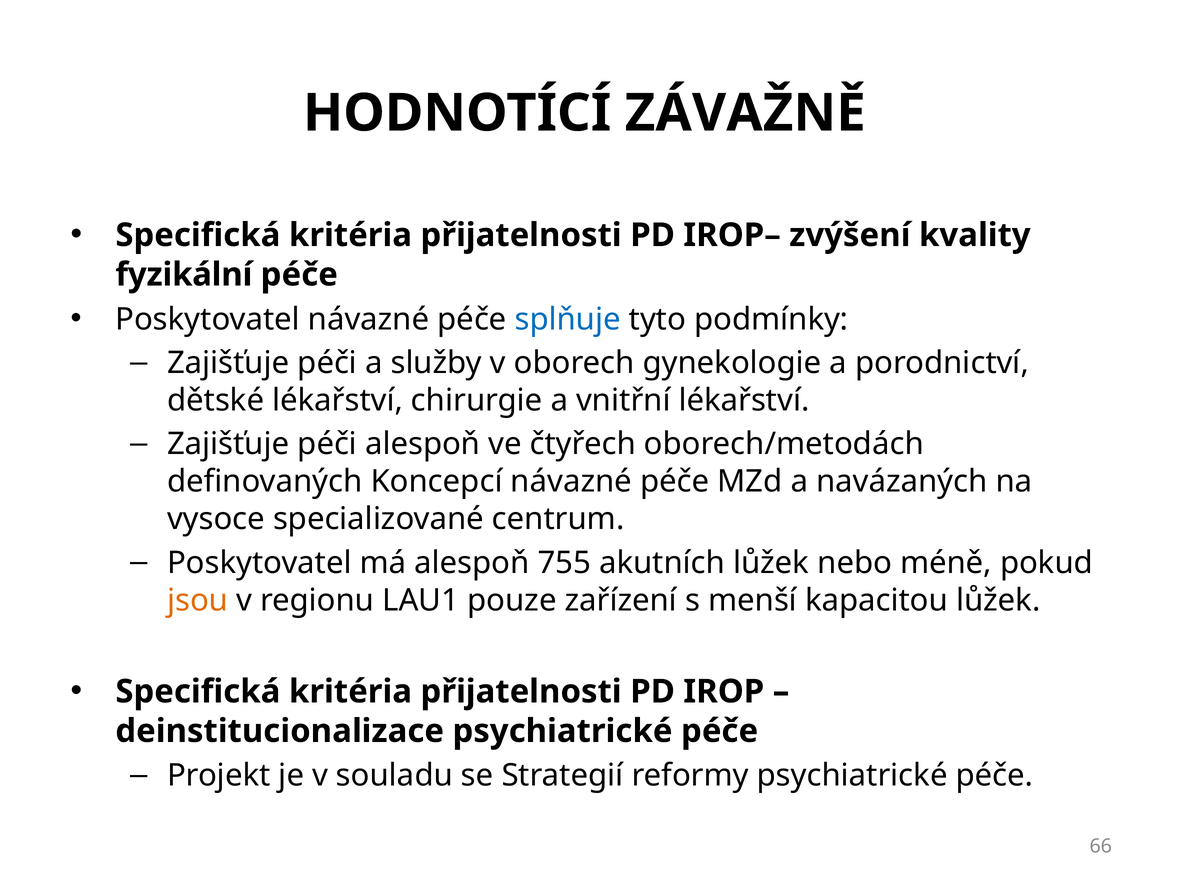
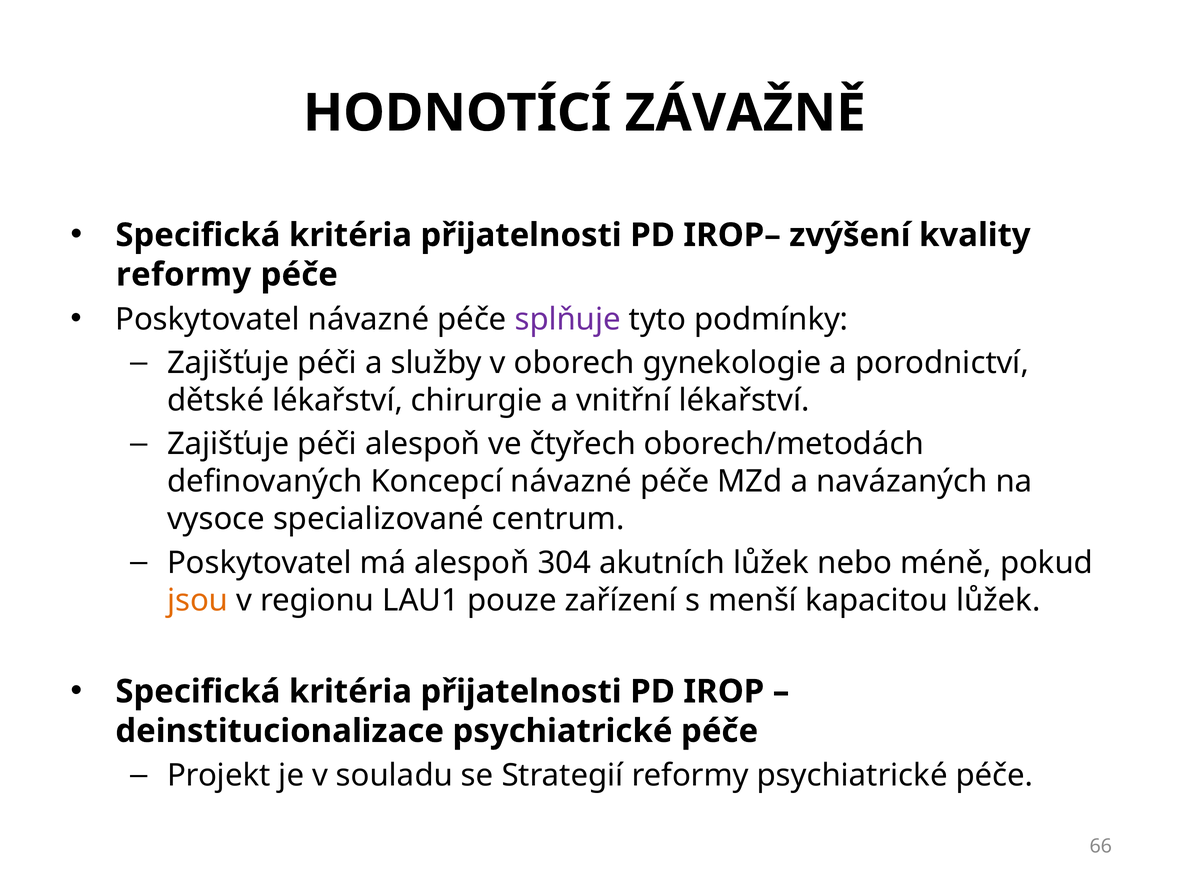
fyzikální at (184, 274): fyzikální -> reformy
splňuje colour: blue -> purple
755: 755 -> 304
